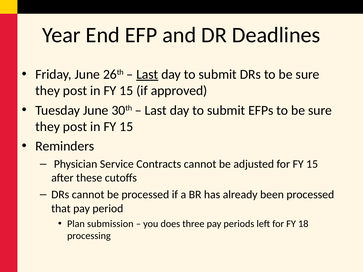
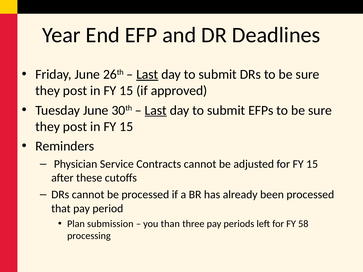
Last at (156, 110) underline: none -> present
does: does -> than
18: 18 -> 58
